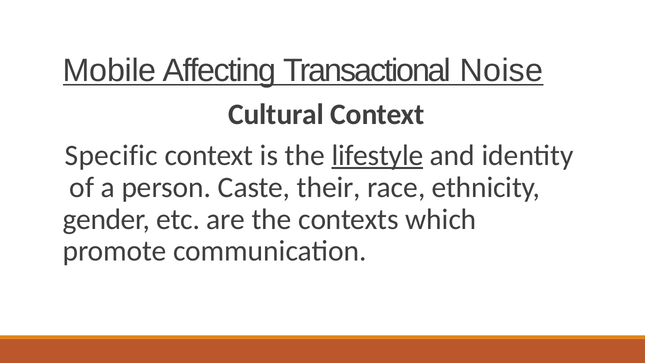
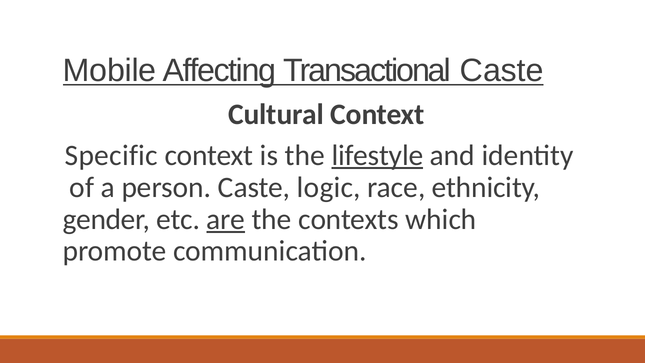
Transactional Noise: Noise -> Caste
their: their -> logic
are underline: none -> present
